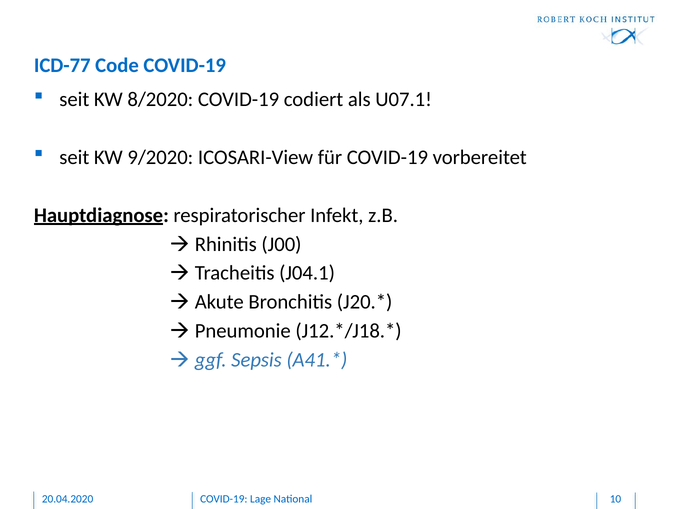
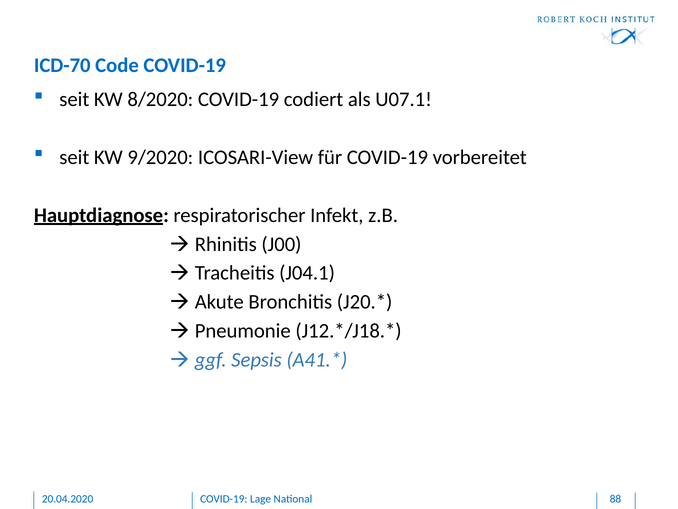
ICD-77: ICD-77 -> ICD-70
10: 10 -> 88
